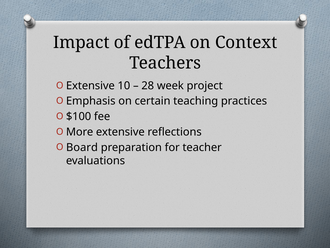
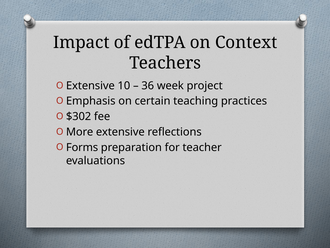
28: 28 -> 36
$100: $100 -> $302
Board: Board -> Forms
